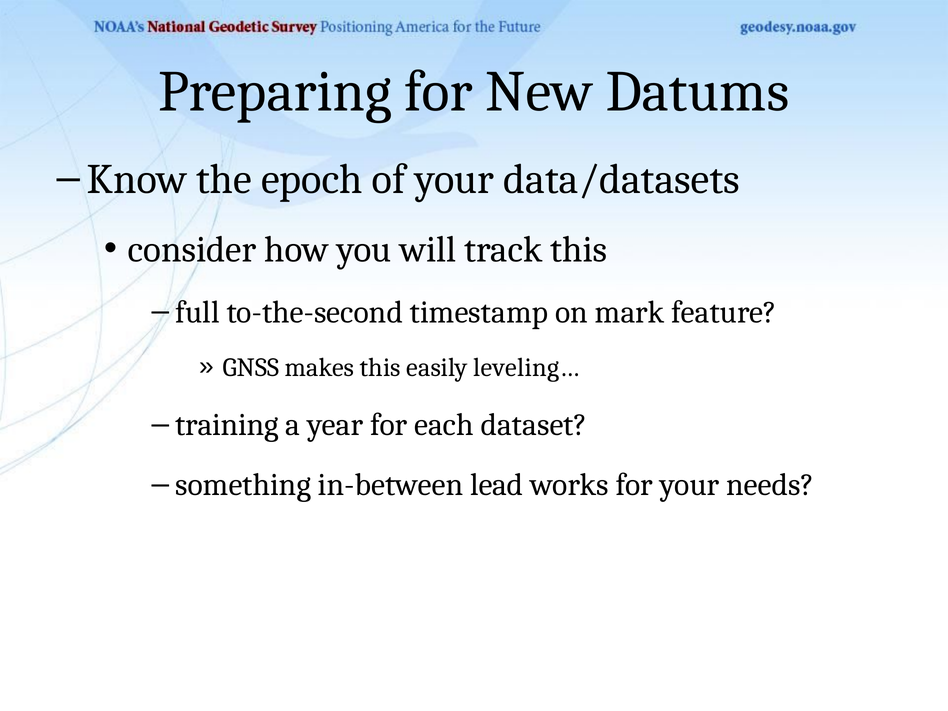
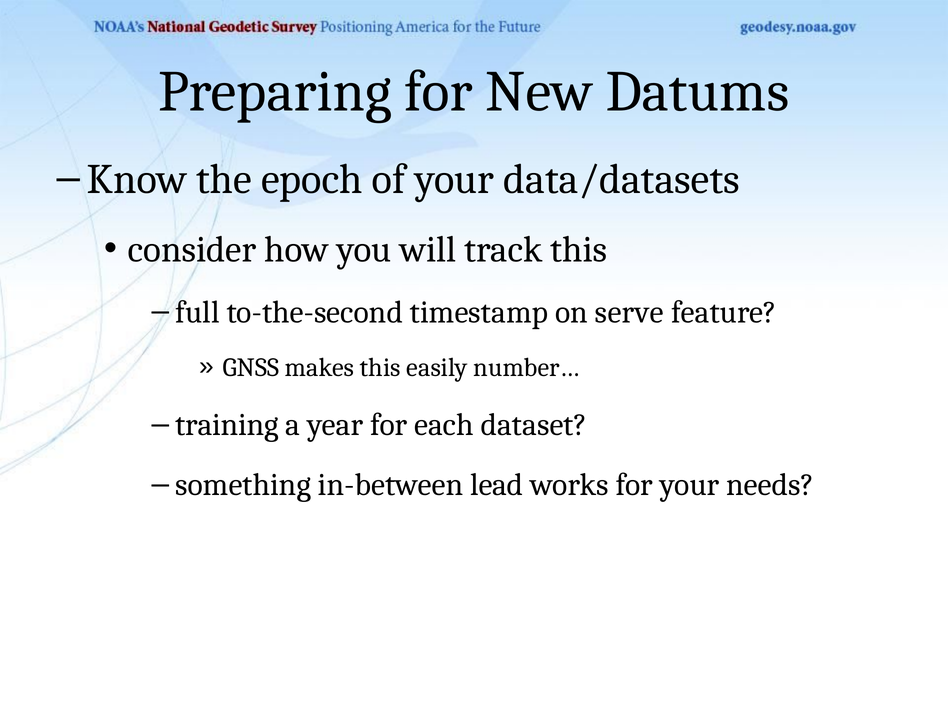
mark: mark -> serve
leveling…: leveling… -> number…
